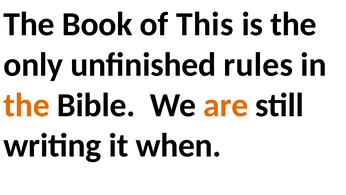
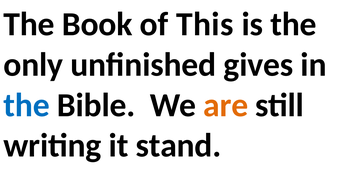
rules: rules -> gives
the at (27, 105) colour: orange -> blue
when: when -> stand
